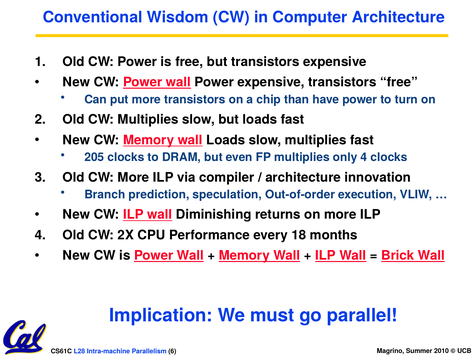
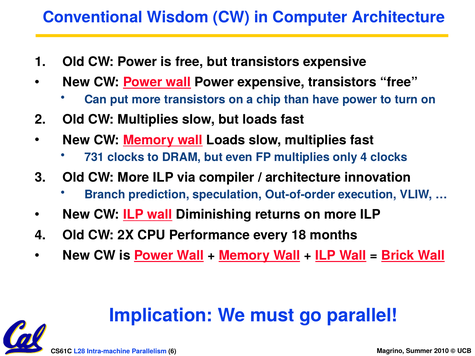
205: 205 -> 731
